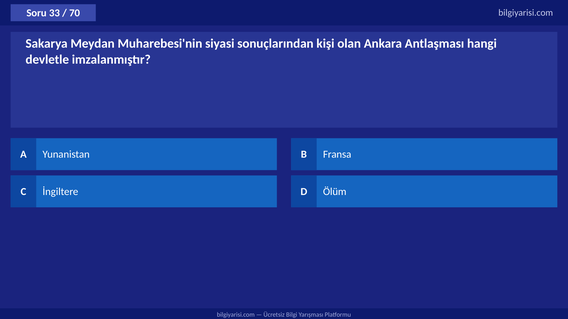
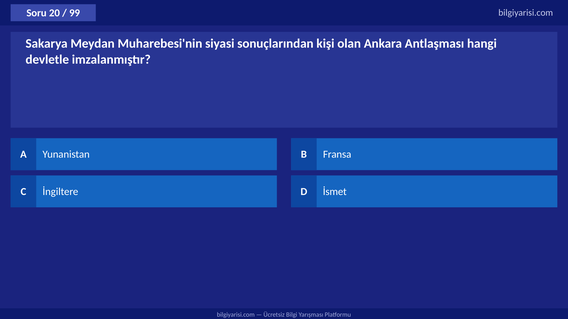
33: 33 -> 20
70: 70 -> 99
Ölüm: Ölüm -> İsmet
